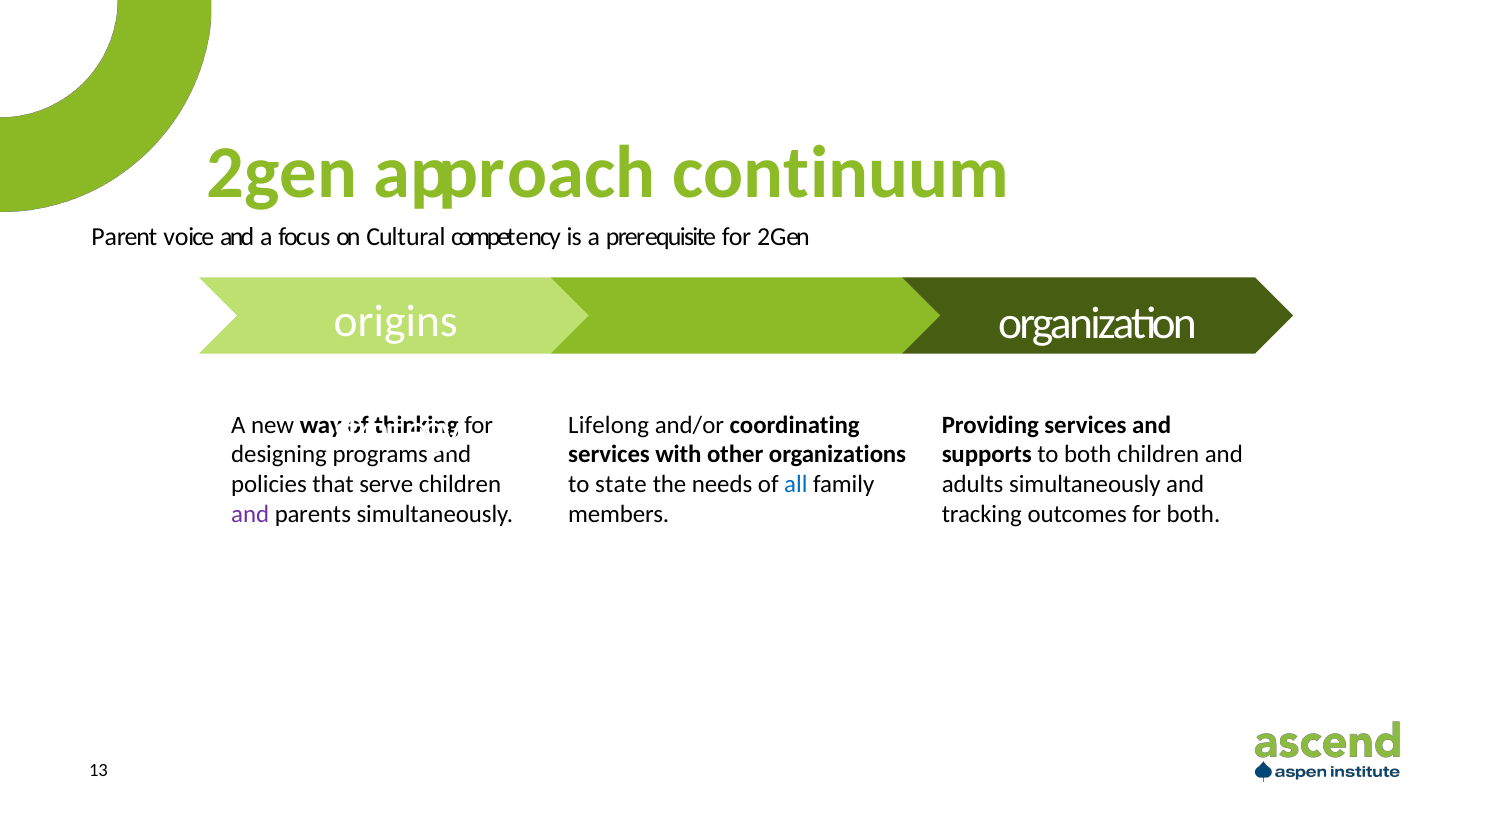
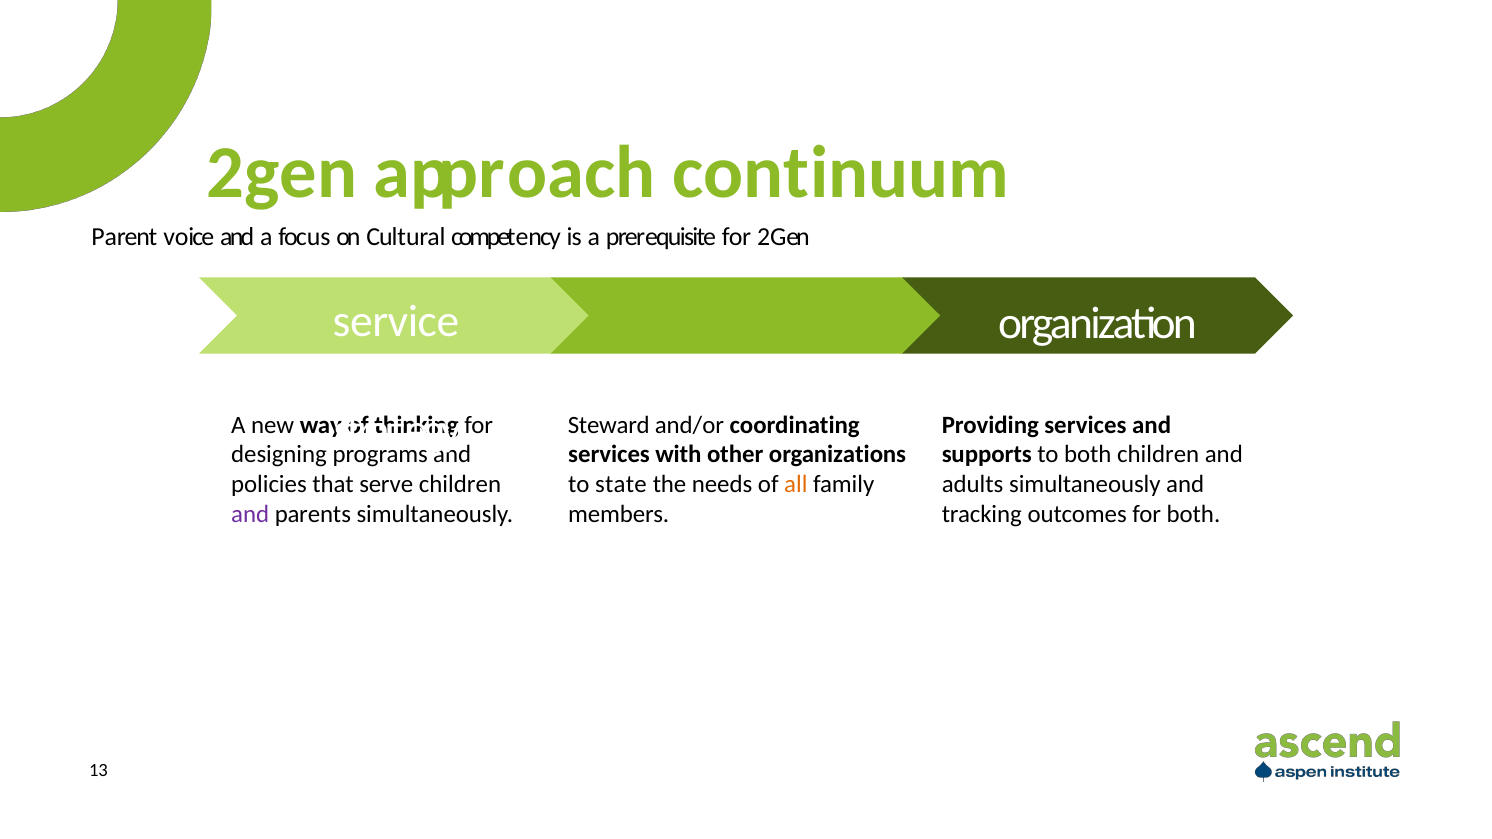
origins: origins -> service
Lifelong: Lifelong -> Steward
all colour: blue -> orange
